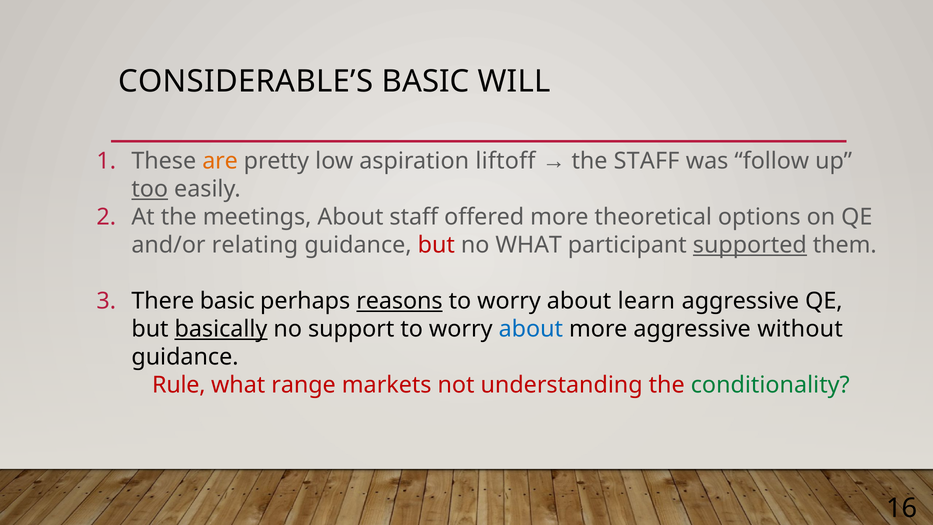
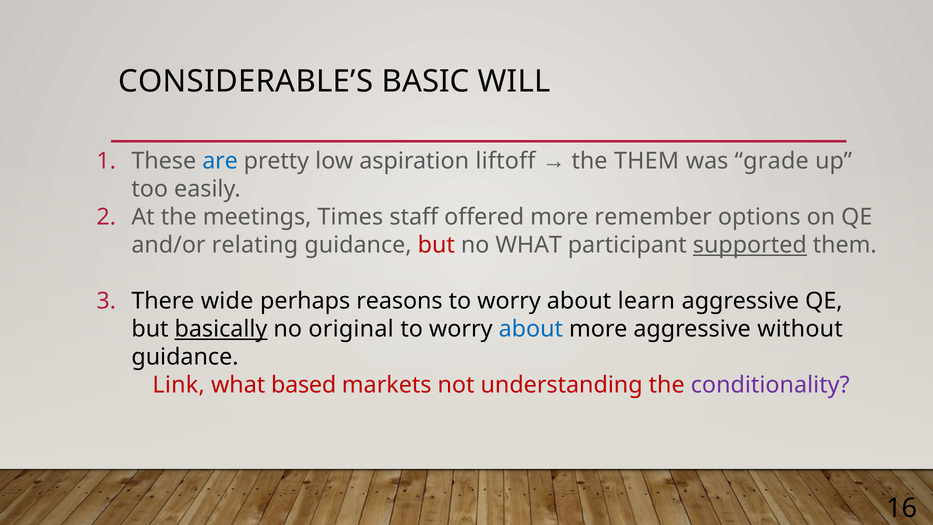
are colour: orange -> blue
the STAFF: STAFF -> THEM
follow: follow -> grade
too underline: present -> none
meetings About: About -> Times
theoretical: theoretical -> remember
There basic: basic -> wide
reasons underline: present -> none
support: support -> original
Rule: Rule -> Link
range: range -> based
conditionality colour: green -> purple
